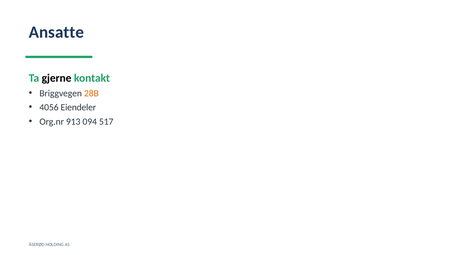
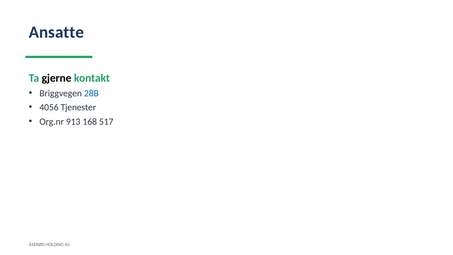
28B colour: orange -> blue
Eiendeler: Eiendeler -> Tjenester
094: 094 -> 168
